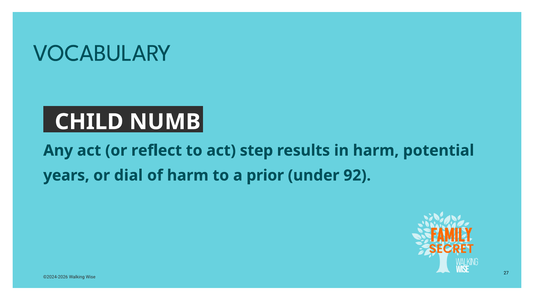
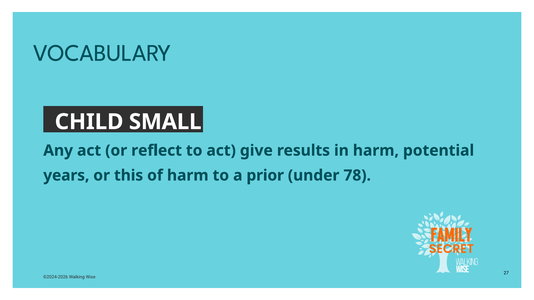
NUMB: NUMB -> SMALL
step: step -> give
dial: dial -> this
92: 92 -> 78
